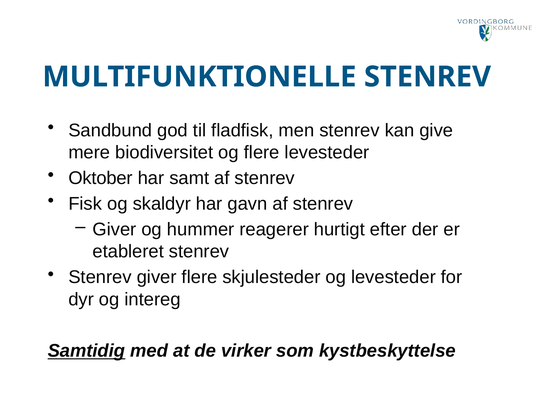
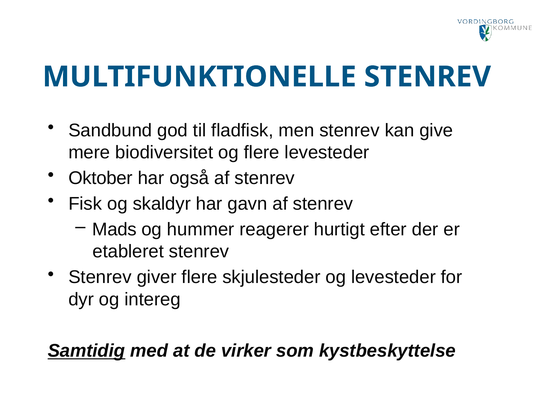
samt: samt -> også
Giver at (114, 230): Giver -> Mads
